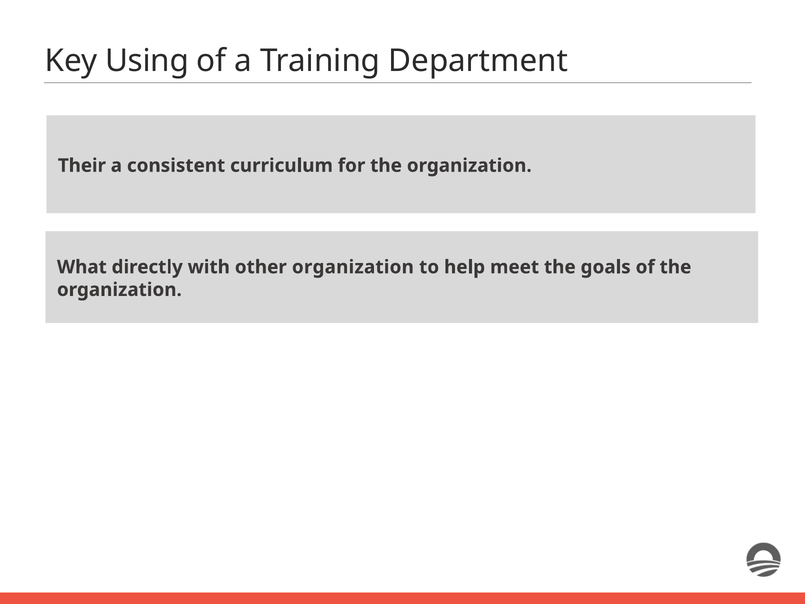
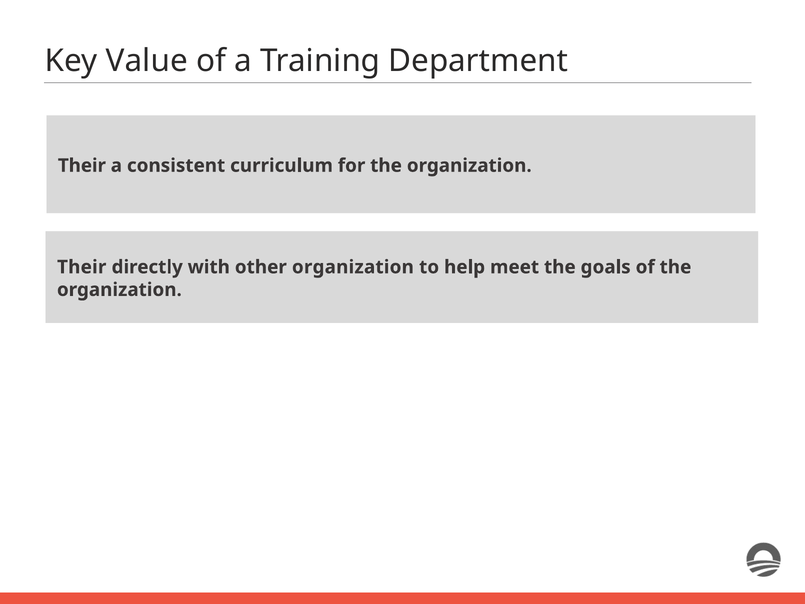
Using: Using -> Value
What at (82, 267): What -> Their
